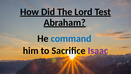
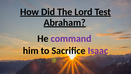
command colour: blue -> purple
